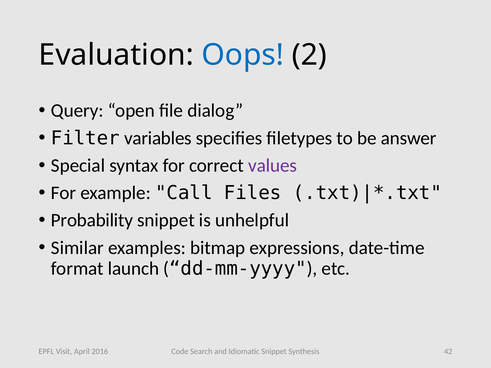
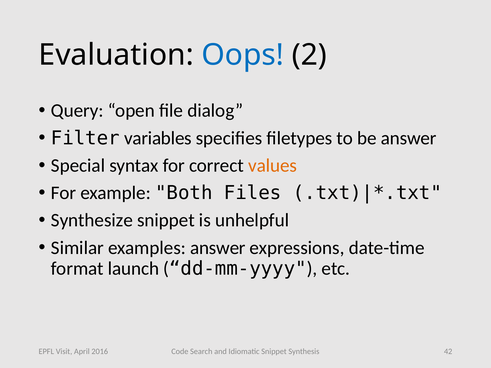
values colour: purple -> orange
Call: Call -> Both
Probability: Probability -> Synthesize
examples bitmap: bitmap -> answer
